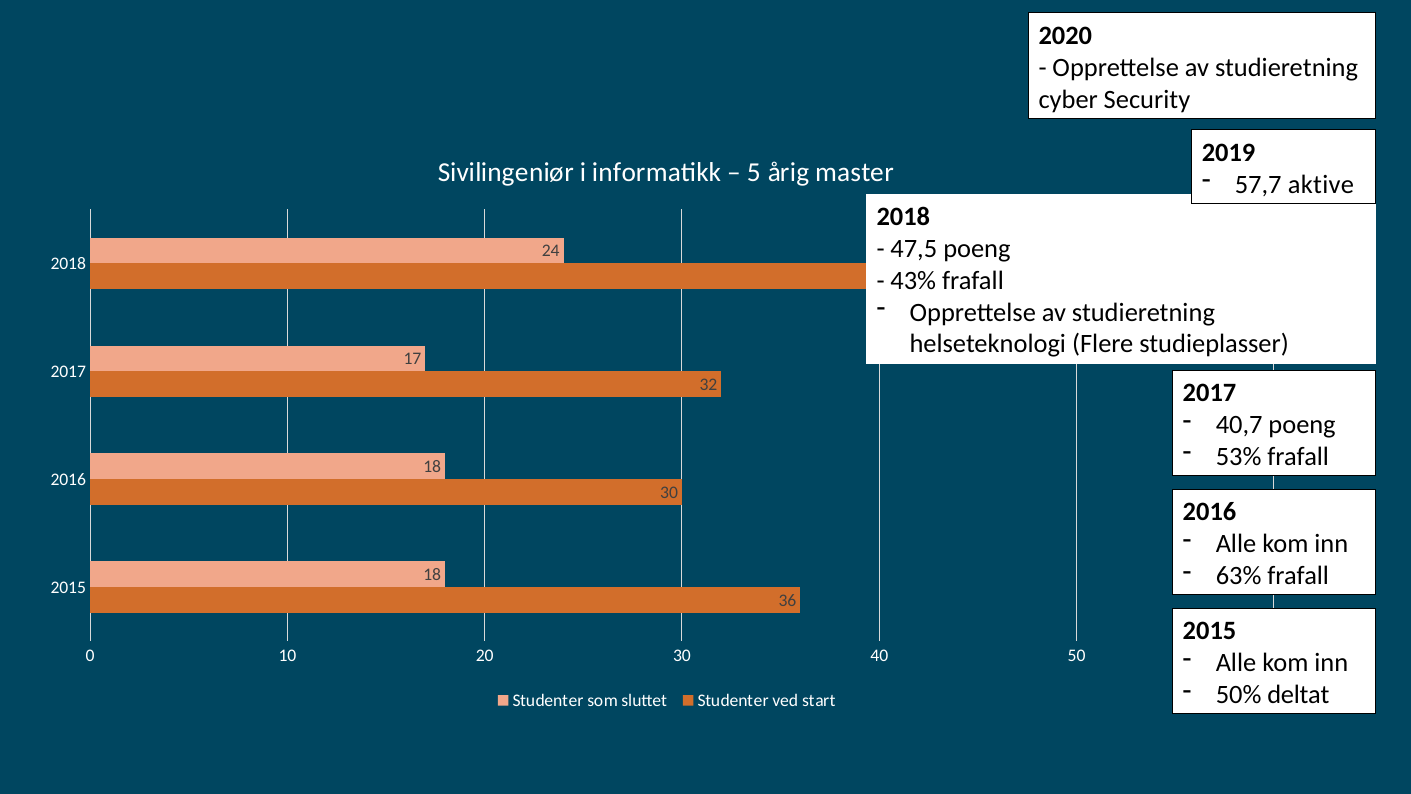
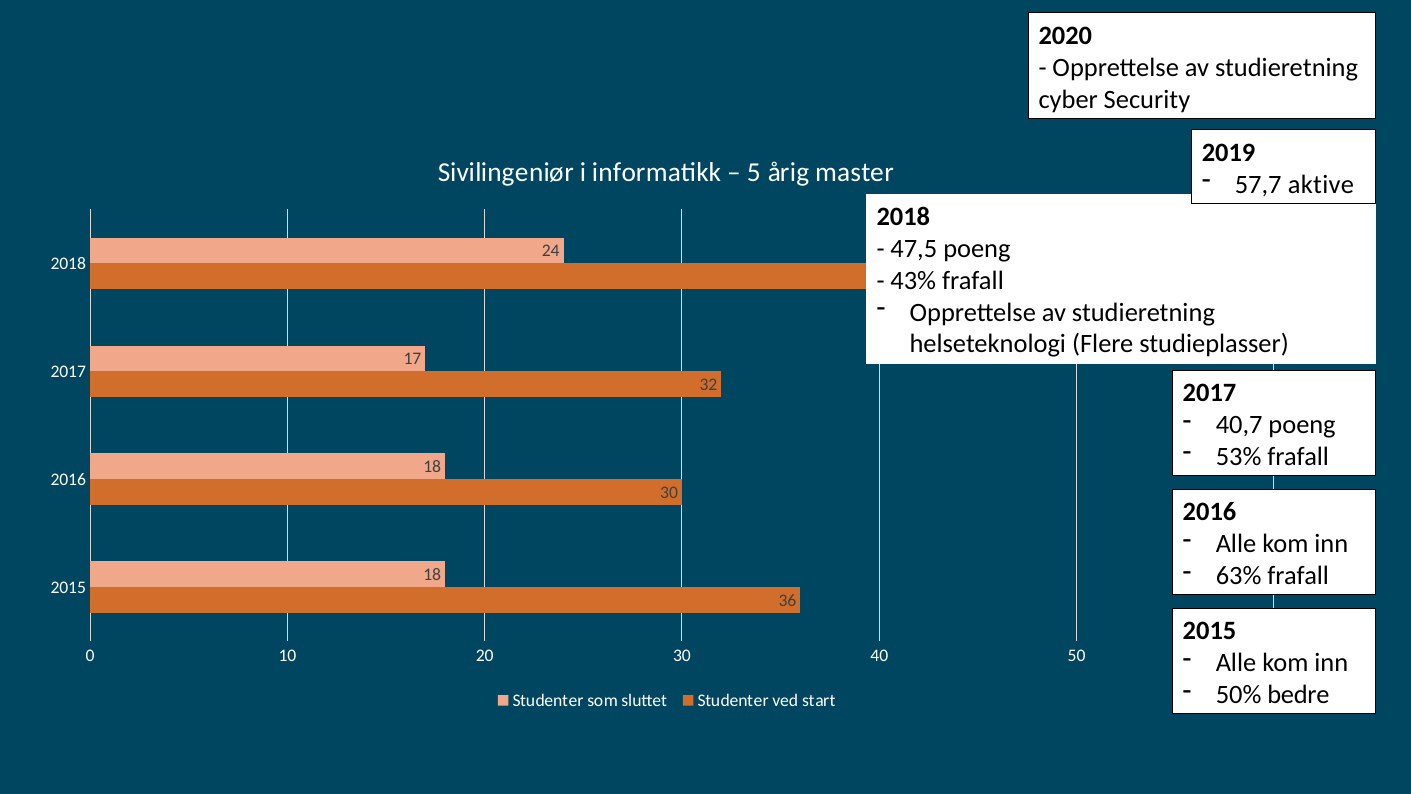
deltat: deltat -> bedre
